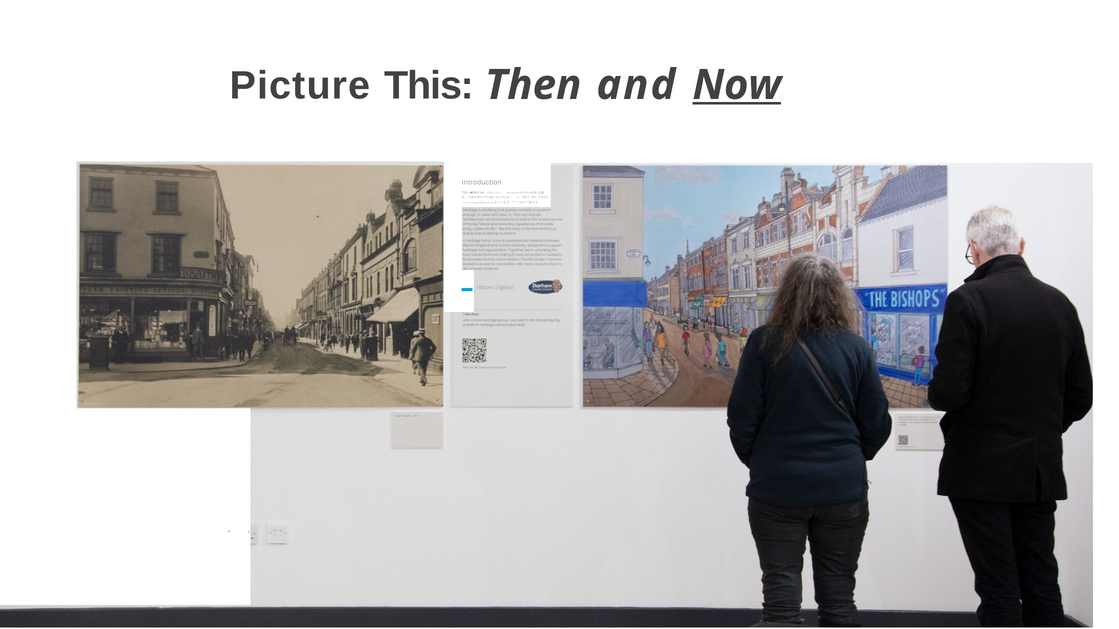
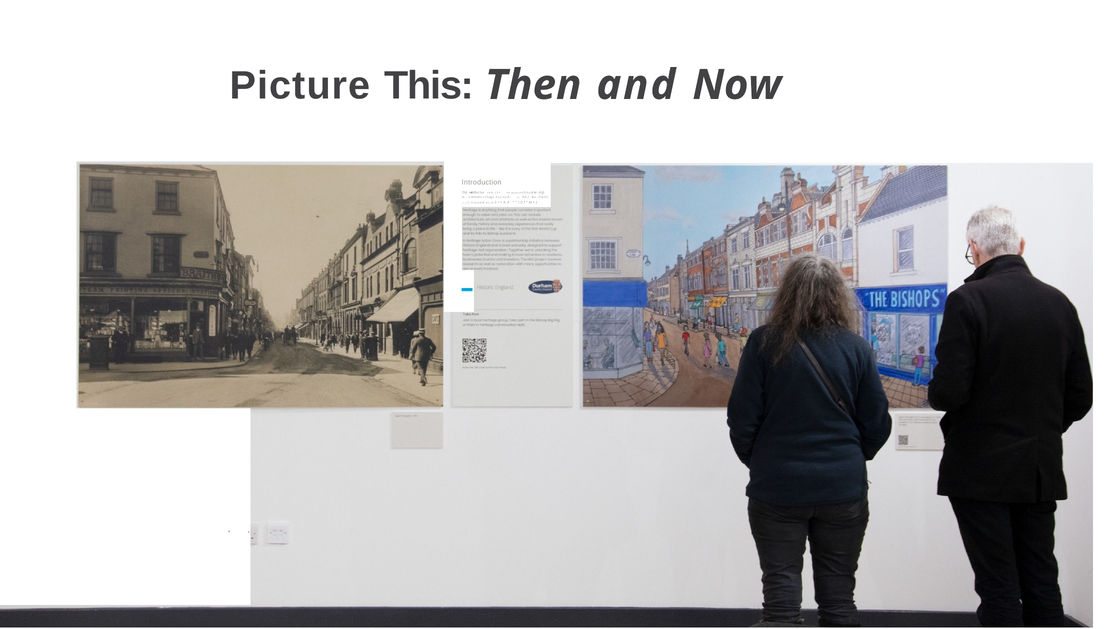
Now underline: present -> none
